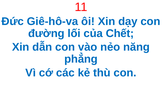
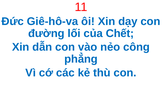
năng: năng -> công
